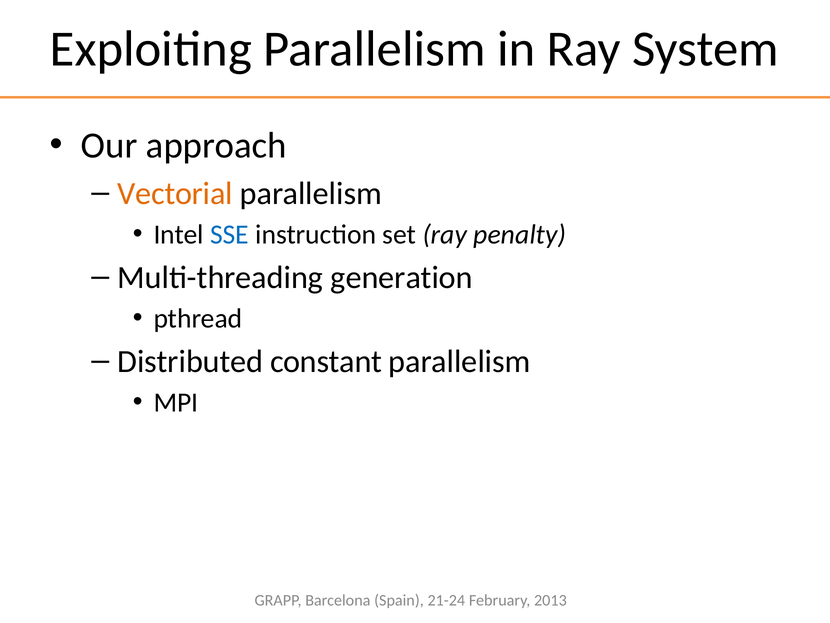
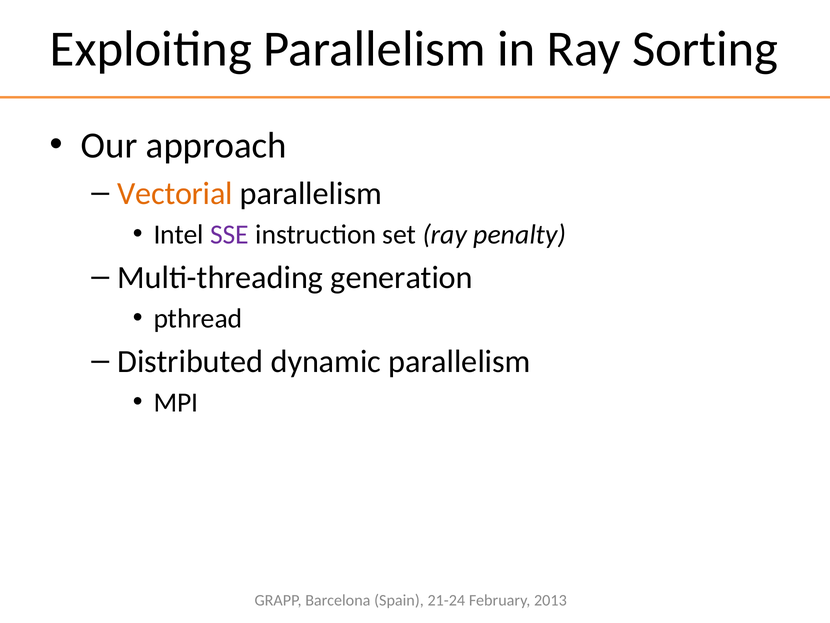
System: System -> Sorting
SSE colour: blue -> purple
constant: constant -> dynamic
